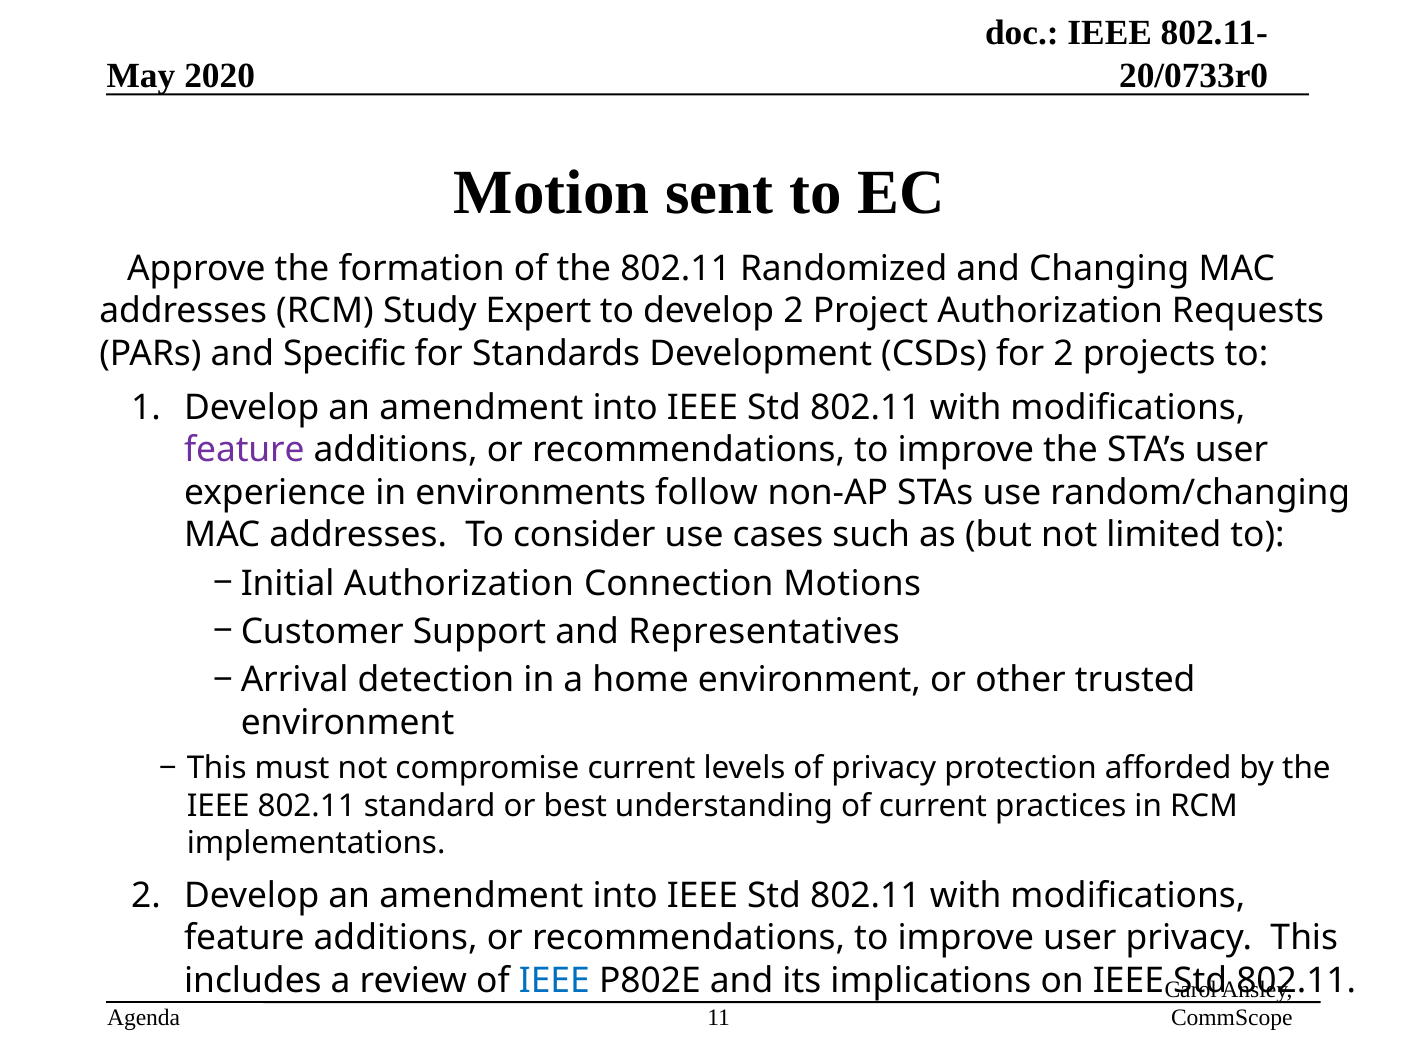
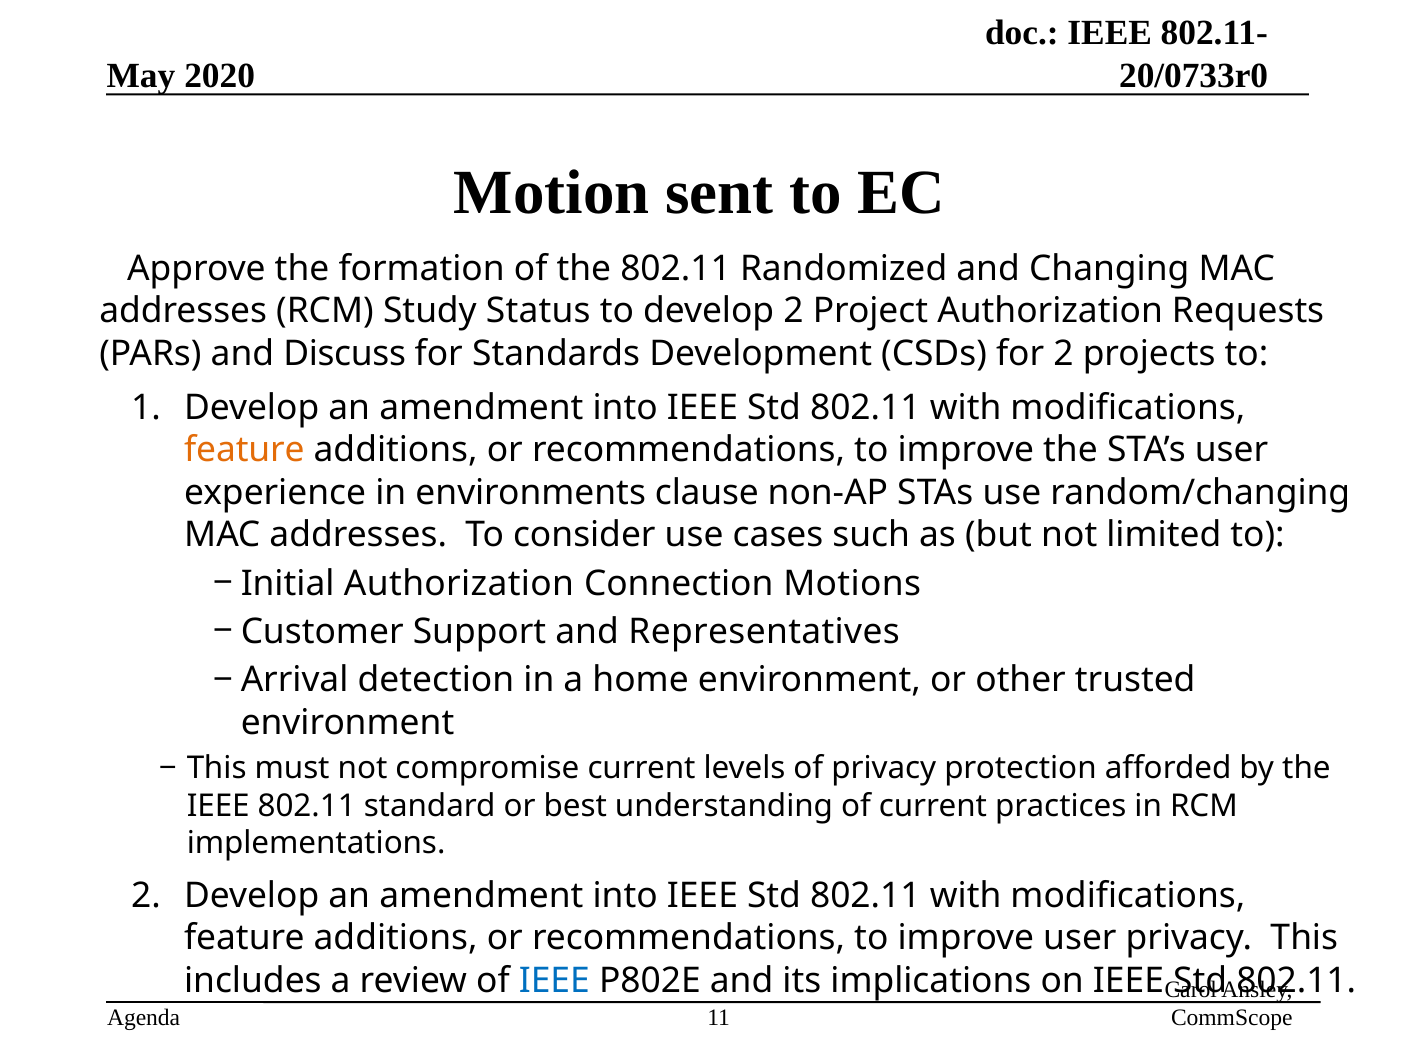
Expert: Expert -> Status
Specific: Specific -> Discuss
feature at (244, 450) colour: purple -> orange
follow: follow -> clause
